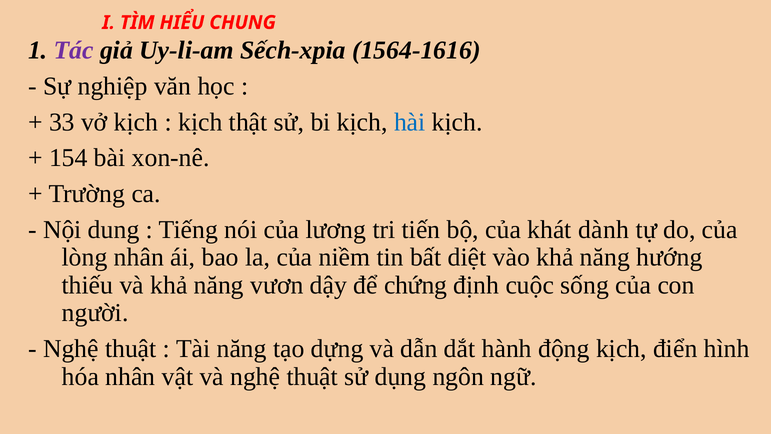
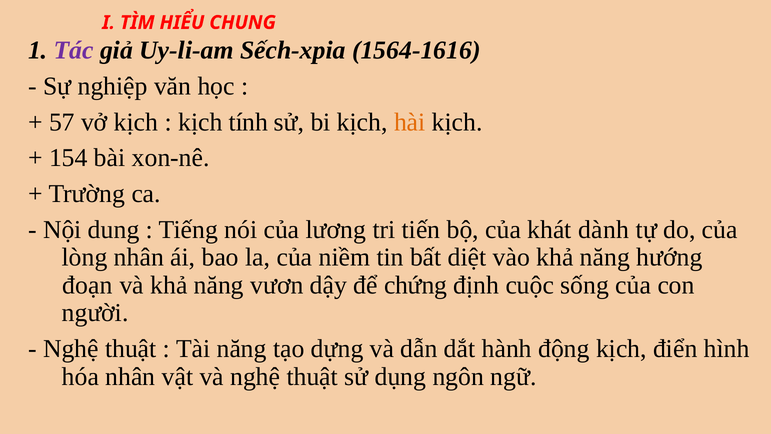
33: 33 -> 57
thật: thật -> tính
hài colour: blue -> orange
thiếu: thiếu -> đoạn
